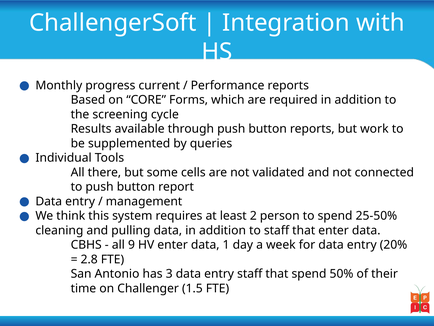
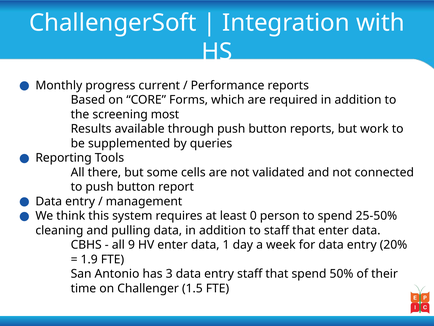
cycle: cycle -> most
Individual: Individual -> Reporting
2: 2 -> 0
2.8: 2.8 -> 1.9
